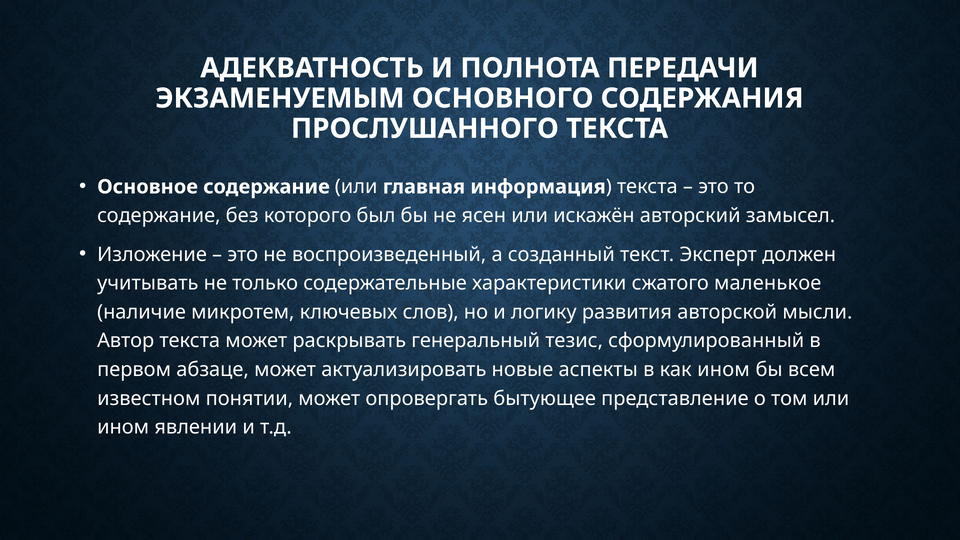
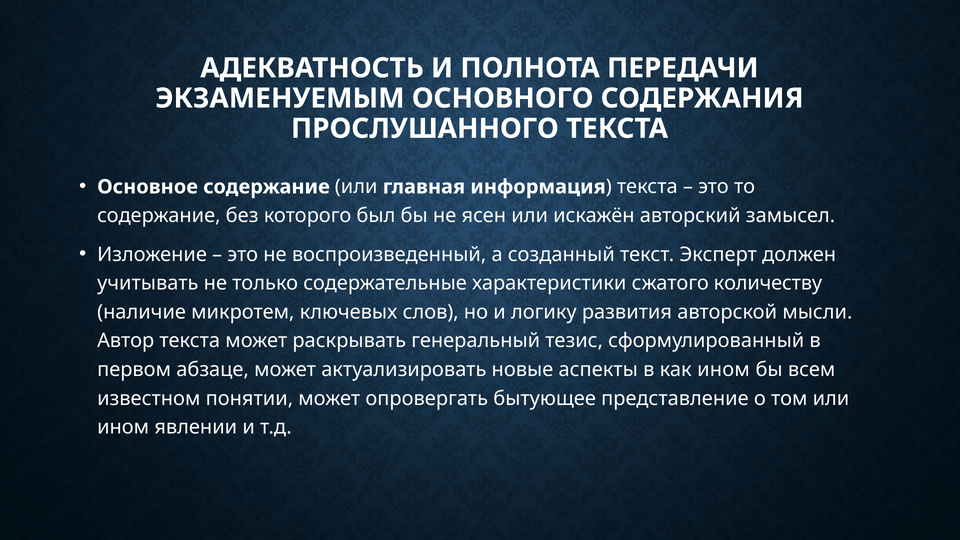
маленькое: маленькое -> количеству
